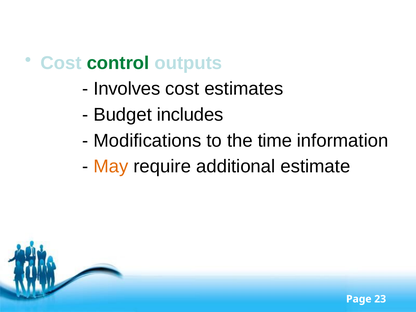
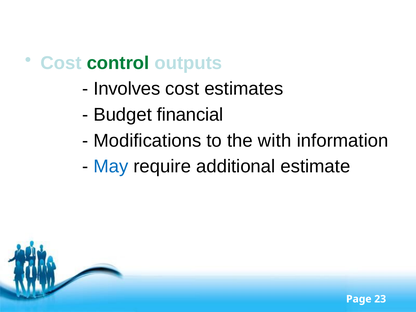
includes: includes -> financial
time: time -> with
May colour: orange -> blue
